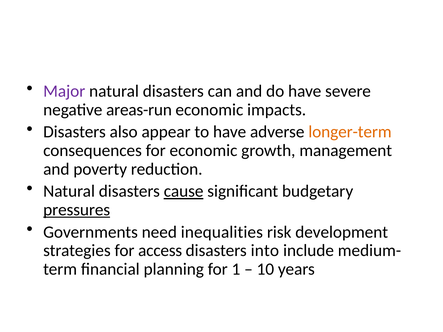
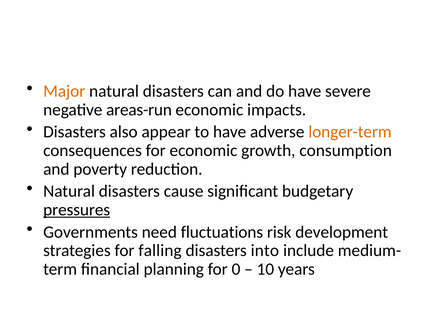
Major colour: purple -> orange
management: management -> consumption
cause underline: present -> none
inequalities: inequalities -> fluctuations
access: access -> falling
1: 1 -> 0
